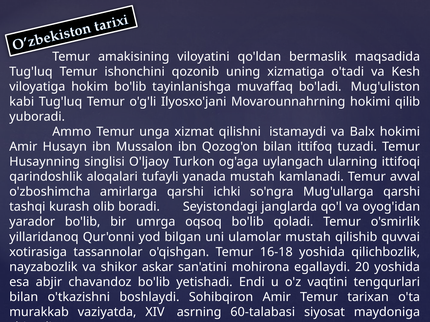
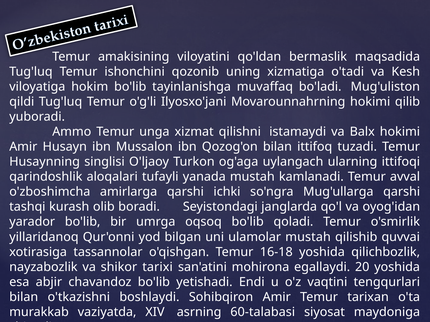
kabi: kabi -> qildi
askar: askar -> tarixi
